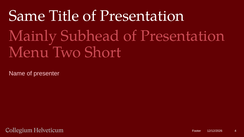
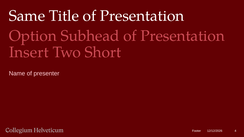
Mainly: Mainly -> Option
Menu: Menu -> Insert
